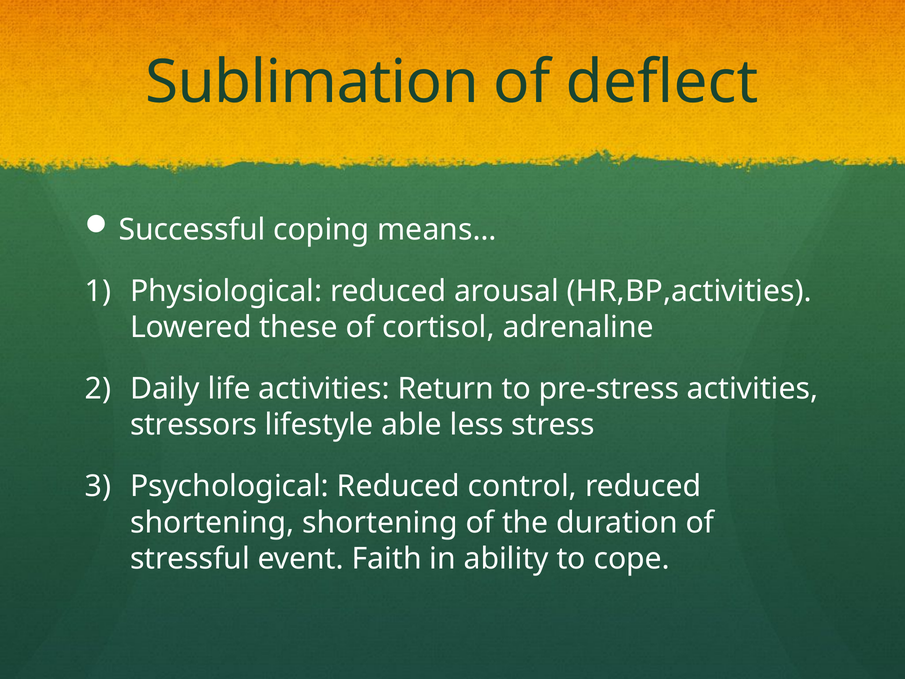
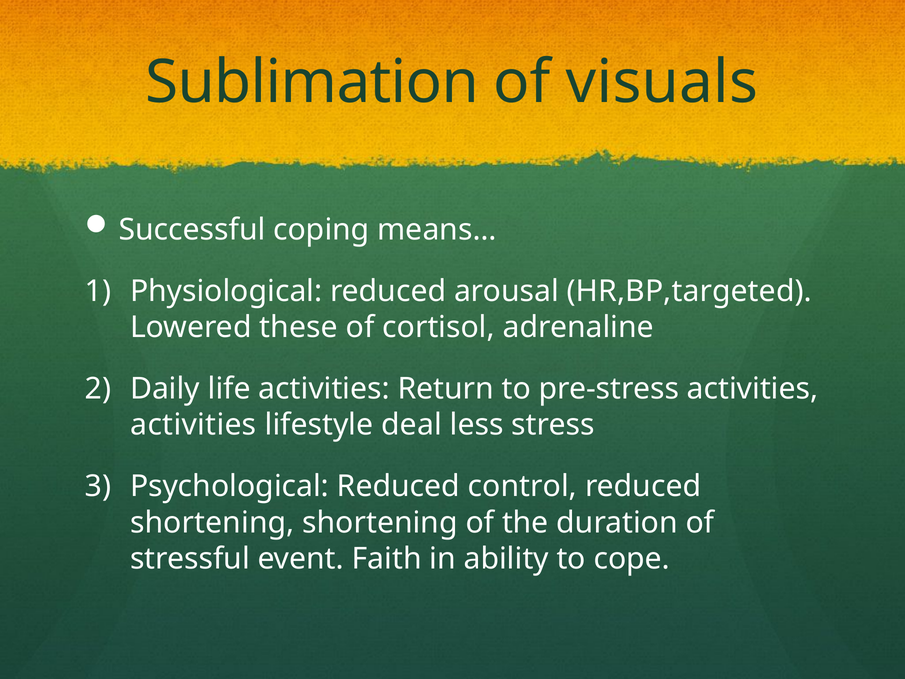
deflect: deflect -> visuals
HR,BP,activities: HR,BP,activities -> HR,BP,targeted
stressors at (194, 425): stressors -> activities
able: able -> deal
